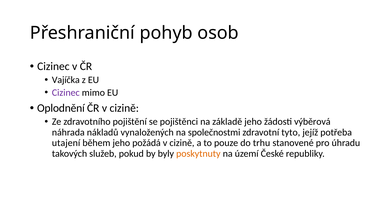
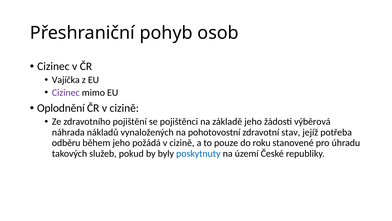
společnostmi: společnostmi -> pohotovostní
tyto: tyto -> stav
utajení: utajení -> odběru
trhu: trhu -> roku
poskytnuty colour: orange -> blue
